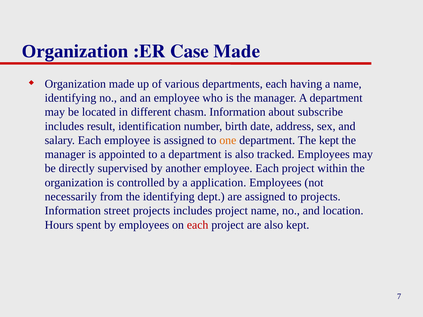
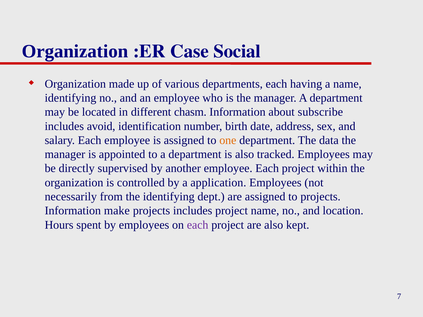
Case Made: Made -> Social
result: result -> avoid
The kept: kept -> data
street: street -> make
each at (198, 225) colour: red -> purple
